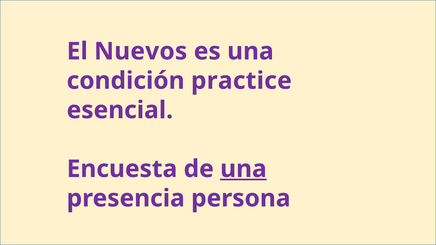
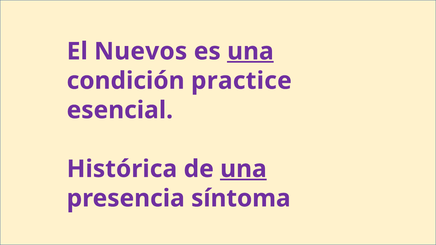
una at (250, 51) underline: none -> present
Encuesta: Encuesta -> Histórica
persona: persona -> síntoma
